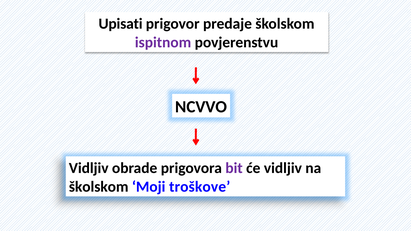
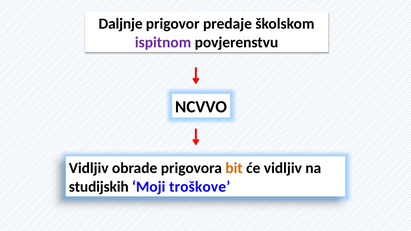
Upisati: Upisati -> Daljnje
bit colour: purple -> orange
školskom at (99, 187): školskom -> studijskih
